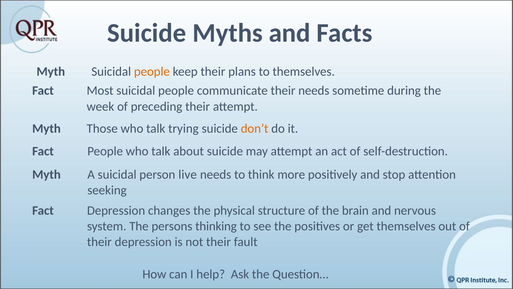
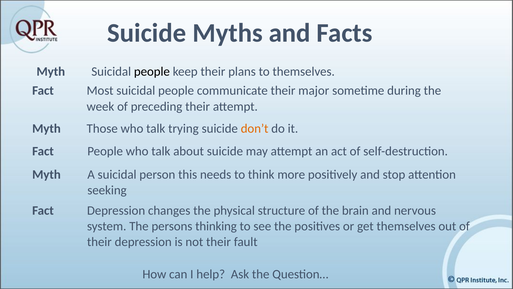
people at (152, 71) colour: orange -> black
their needs: needs -> major
live: live -> this
